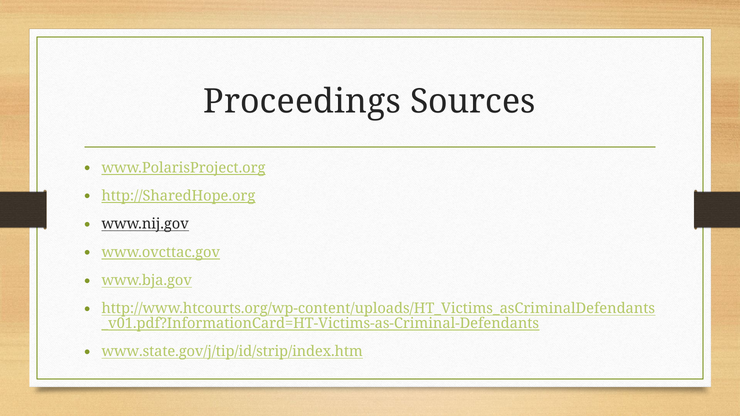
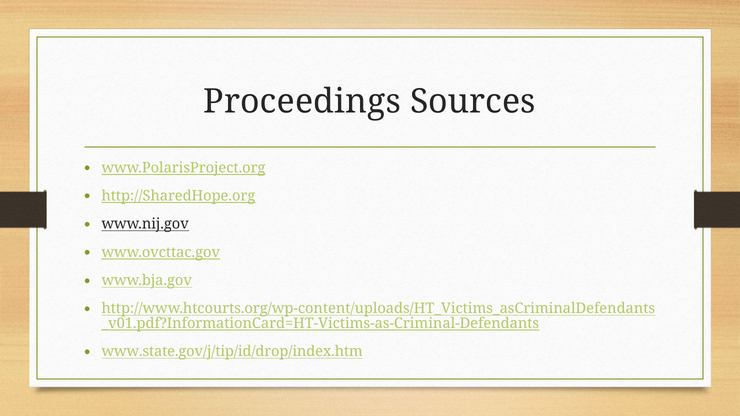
www.state.gov/j/tip/id/strip/index.htm: www.state.gov/j/tip/id/strip/index.htm -> www.state.gov/j/tip/id/drop/index.htm
